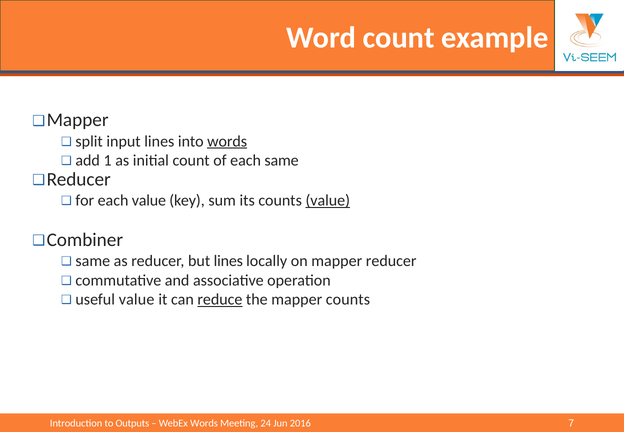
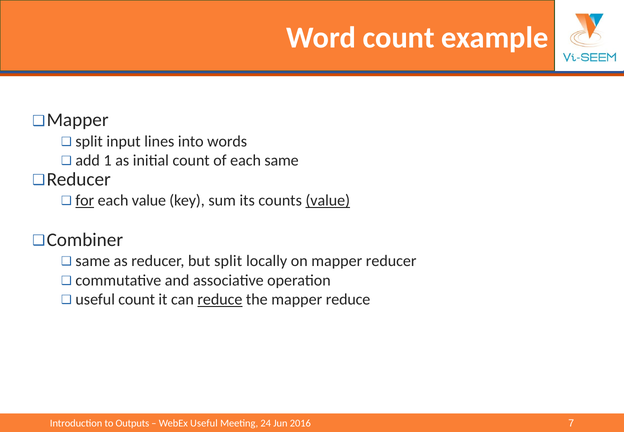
words at (227, 141) underline: present -> none
for underline: none -> present
but lines: lines -> split
useful value: value -> count
mapper counts: counts -> reduce
WebEx Words: Words -> Useful
